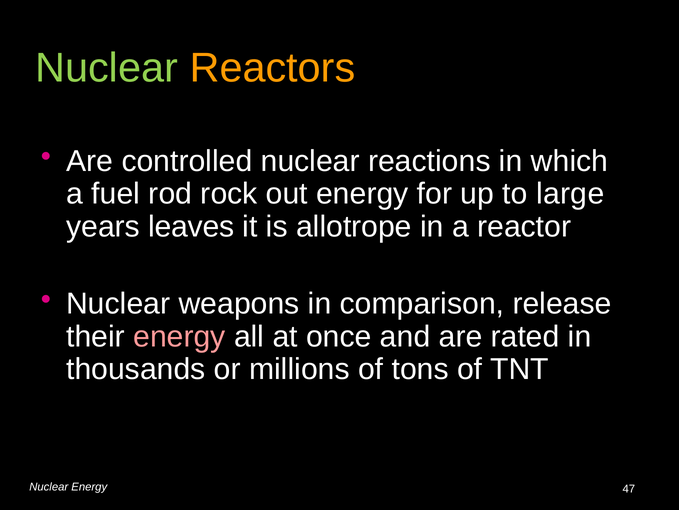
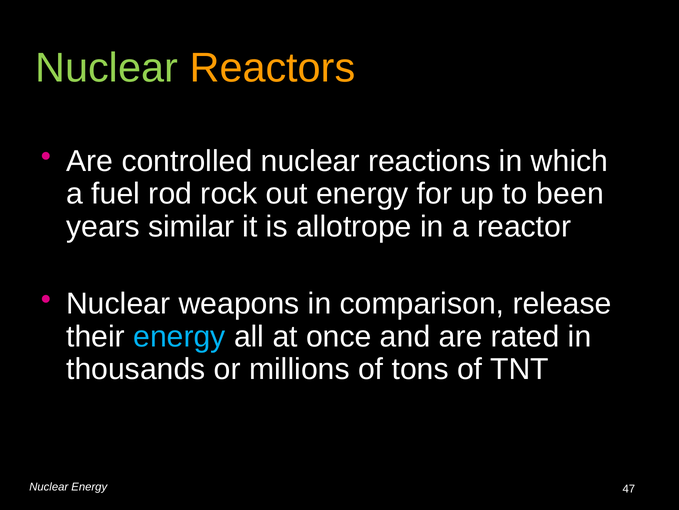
large: large -> been
leaves: leaves -> similar
energy at (179, 336) colour: pink -> light blue
